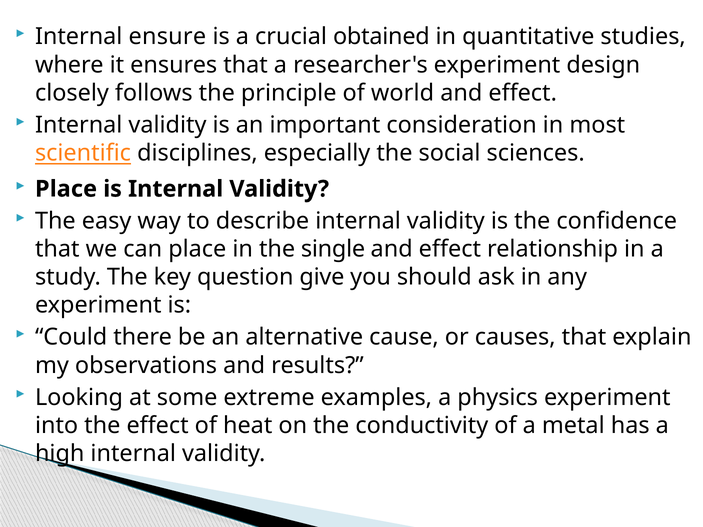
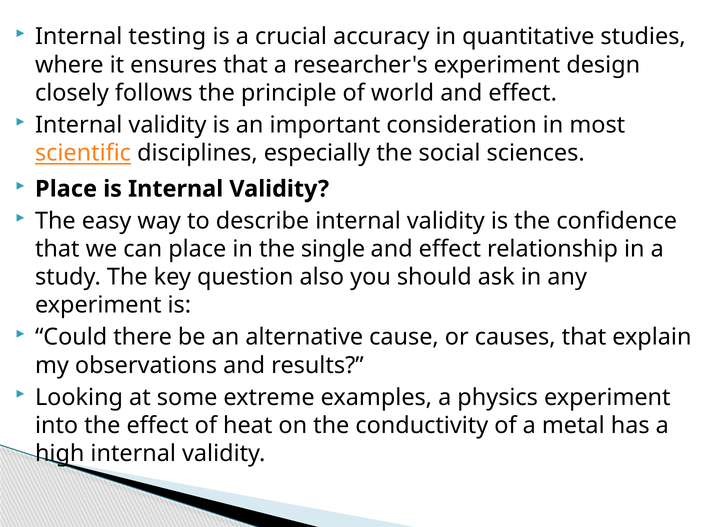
ensure: ensure -> testing
obtained: obtained -> accuracy
give: give -> also
